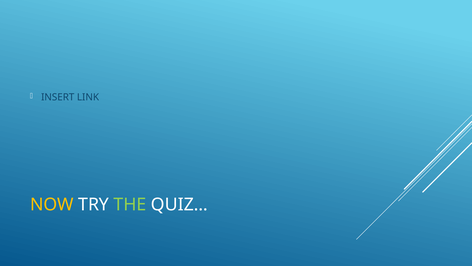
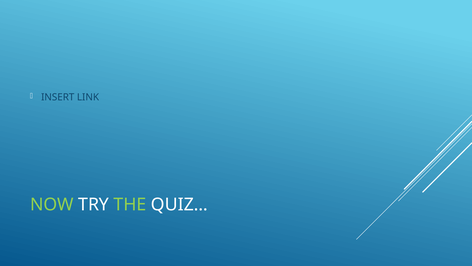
NOW colour: yellow -> light green
